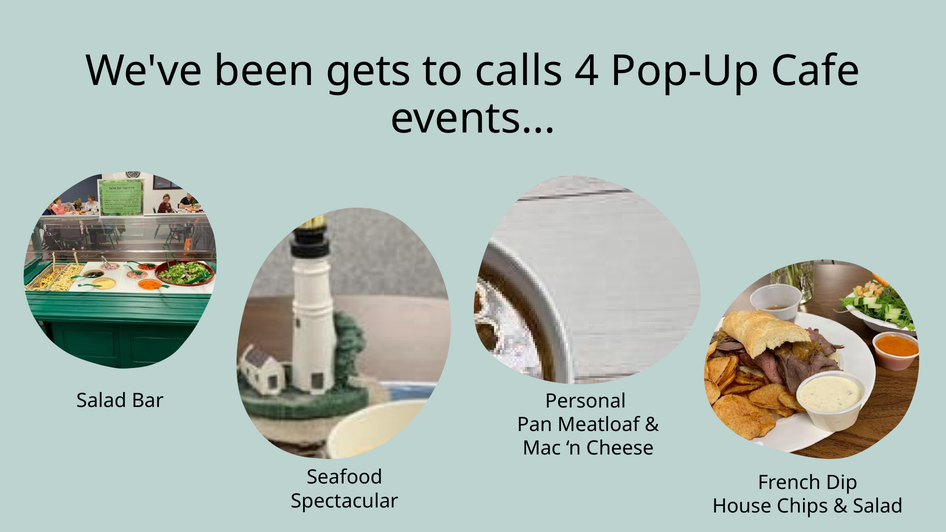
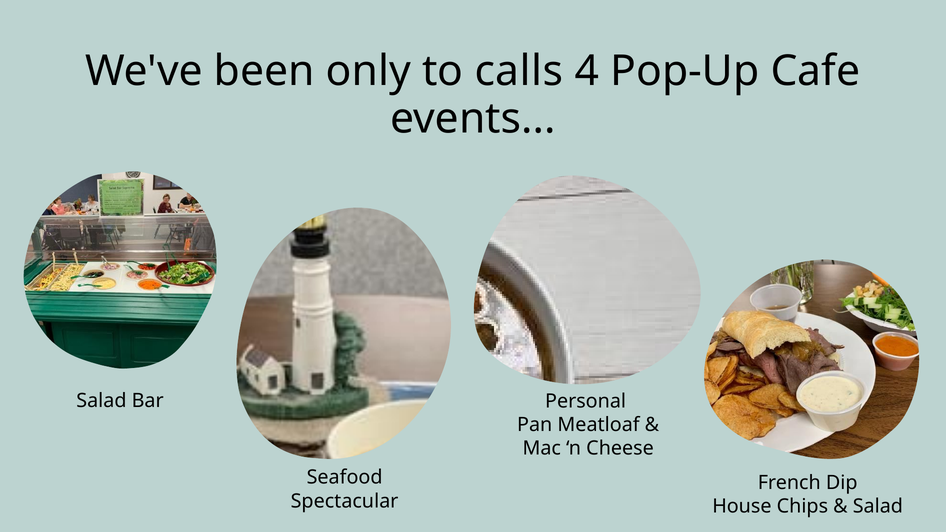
gets: gets -> only
